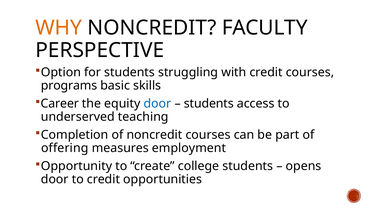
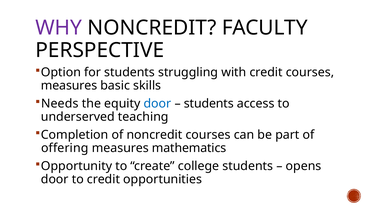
WHY colour: orange -> purple
programs at (69, 86): programs -> measures
Career: Career -> Needs
employment: employment -> mathematics
